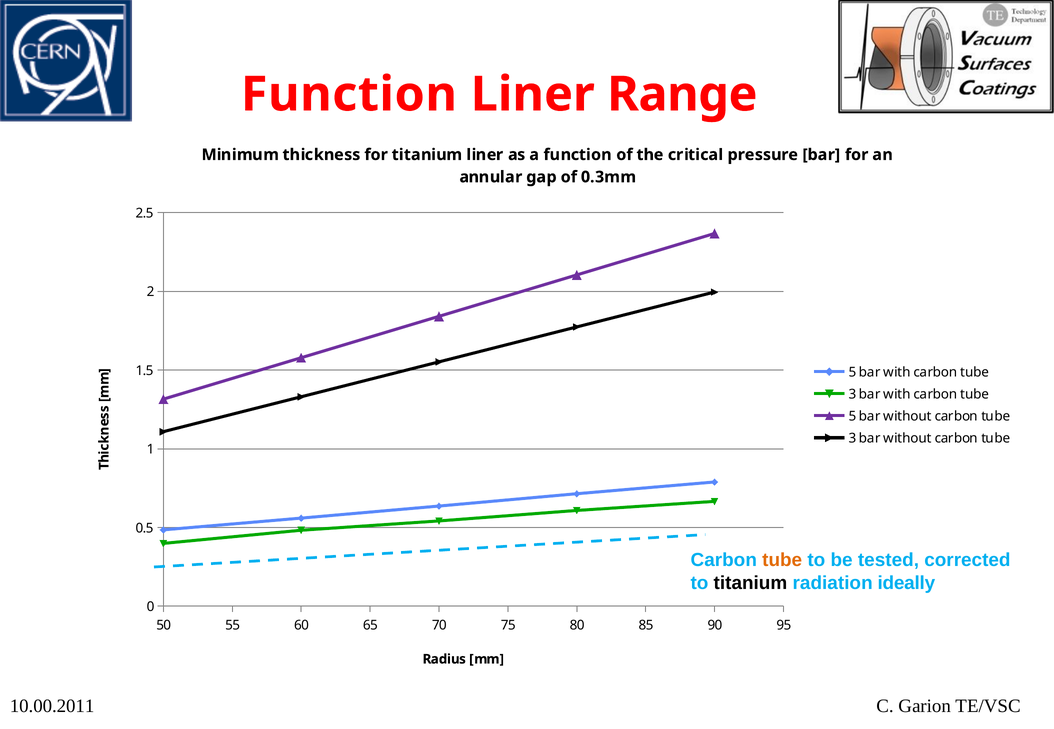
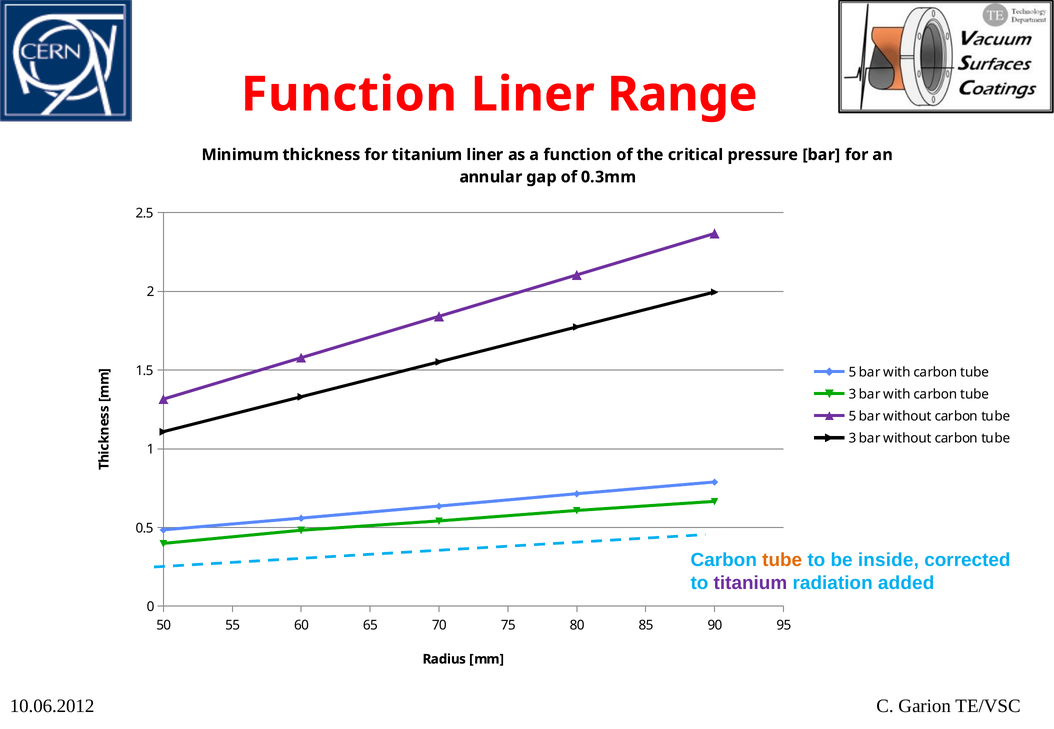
tested: tested -> inside
titanium at (750, 583) colour: black -> purple
ideally: ideally -> added
10.00.2011: 10.00.2011 -> 10.06.2012
